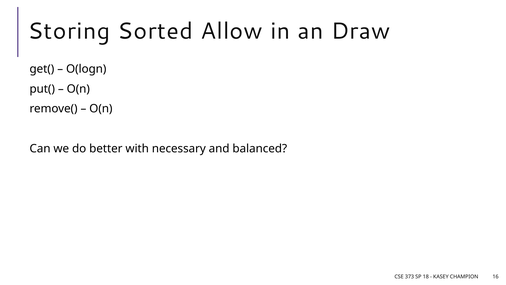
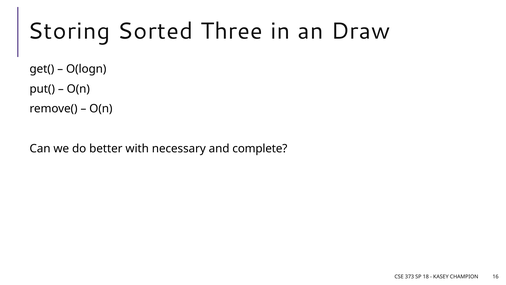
Allow: Allow -> Three
balanced: balanced -> complete
